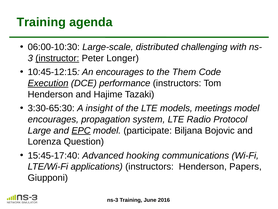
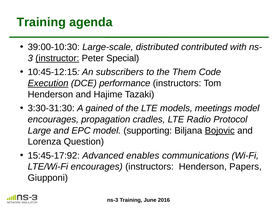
06:00-10:30: 06:00-10:30 -> 39:00-10:30
challenging: challenging -> contributed
Longer: Longer -> Special
An encourages: encourages -> subscribers
3:30-65:30: 3:30-65:30 -> 3:30-31:30
insight: insight -> gained
system: system -> cradles
EPC underline: present -> none
participate: participate -> supporting
Bojovic underline: none -> present
15:45-17:40: 15:45-17:40 -> 15:45-17:92
hooking: hooking -> enables
LTE/Wi-Fi applications: applications -> encourages
